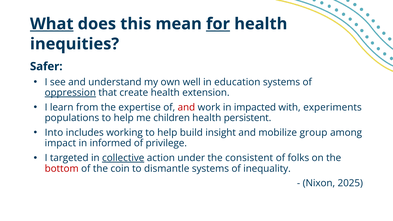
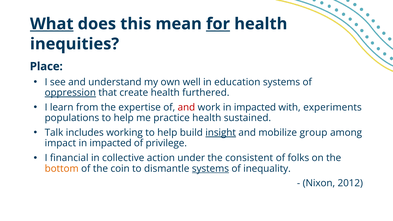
Safer: Safer -> Place
extension: extension -> furthered
children: children -> practice
persistent: persistent -> sustained
Into: Into -> Talk
insight underline: none -> present
informed at (111, 143): informed -> impacted
targeted: targeted -> financial
collective underline: present -> none
bottom colour: red -> orange
systems at (210, 169) underline: none -> present
2025: 2025 -> 2012
